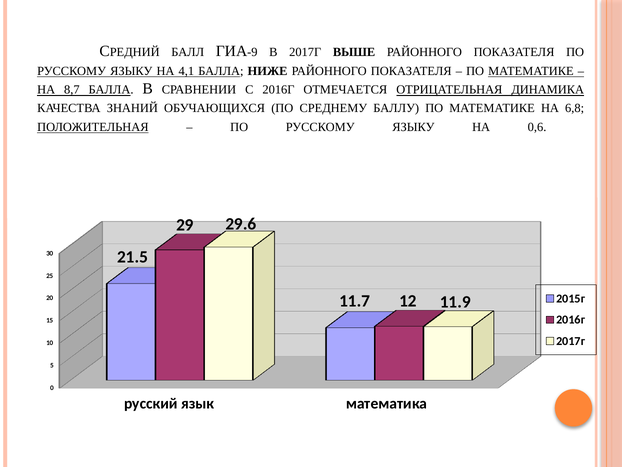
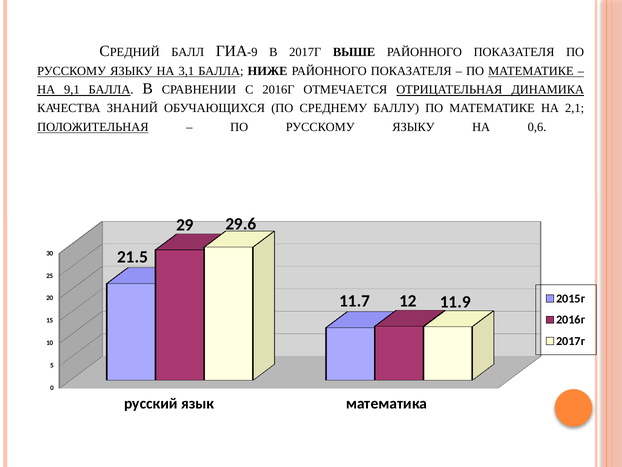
4,1: 4,1 -> 3,1
8,7: 8,7 -> 9,1
6,8: 6,8 -> 2,1
